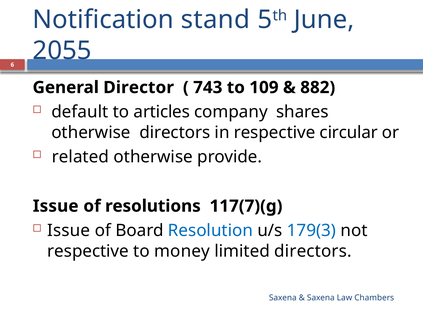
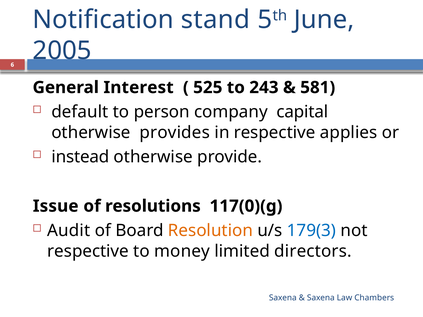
2055: 2055 -> 2005
Director: Director -> Interest
743: 743 -> 525
109: 109 -> 243
882: 882 -> 581
articles: articles -> person
shares: shares -> capital
otherwise directors: directors -> provides
circular: circular -> applies
related: related -> instead
117(7)(g: 117(7)(g -> 117(0)(g
Issue at (69, 231): Issue -> Audit
Resolution colour: blue -> orange
